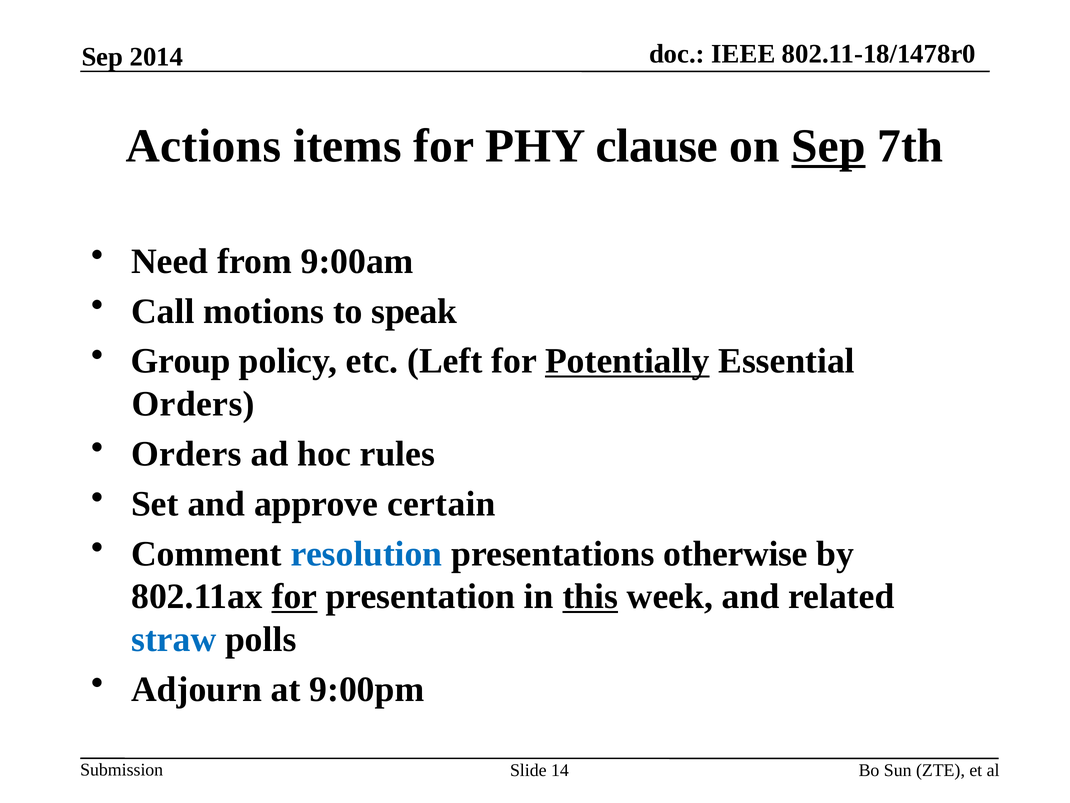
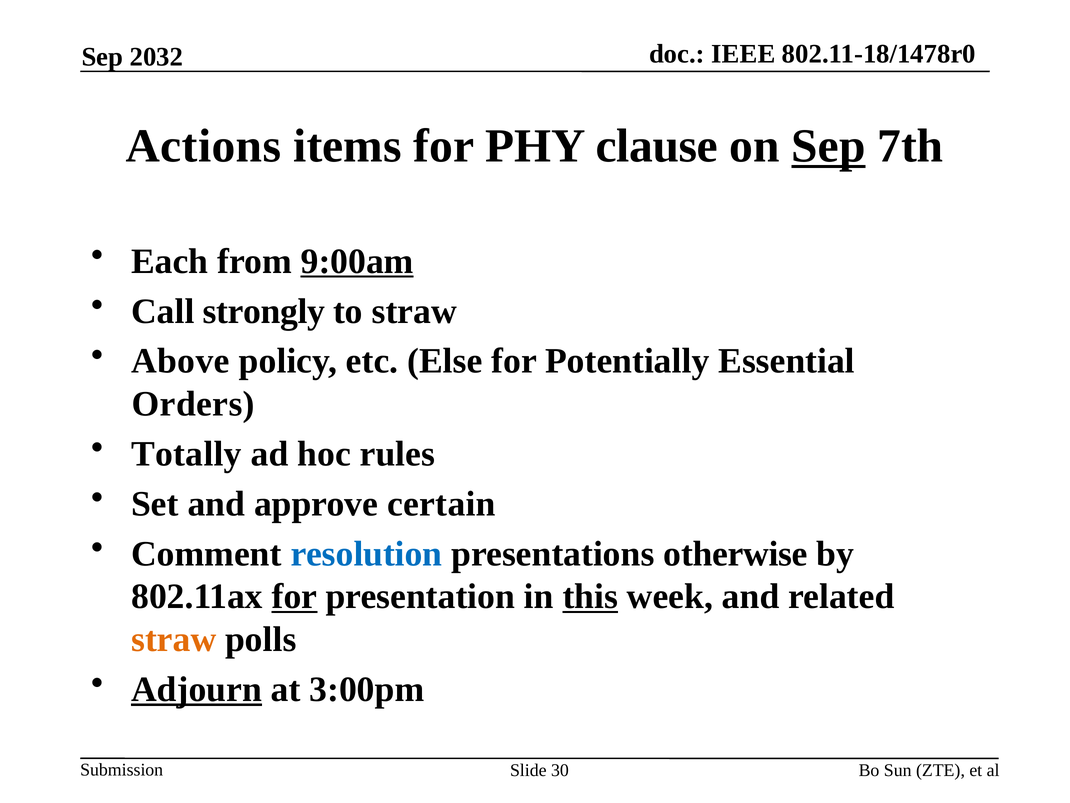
2014: 2014 -> 2032
Need: Need -> Each
9:00am underline: none -> present
motions: motions -> strongly
to speak: speak -> straw
Group: Group -> Above
Left: Left -> Else
Potentially underline: present -> none
Orders at (186, 454): Orders -> Totally
straw at (174, 639) colour: blue -> orange
Adjourn underline: none -> present
9:00pm: 9:00pm -> 3:00pm
14: 14 -> 30
